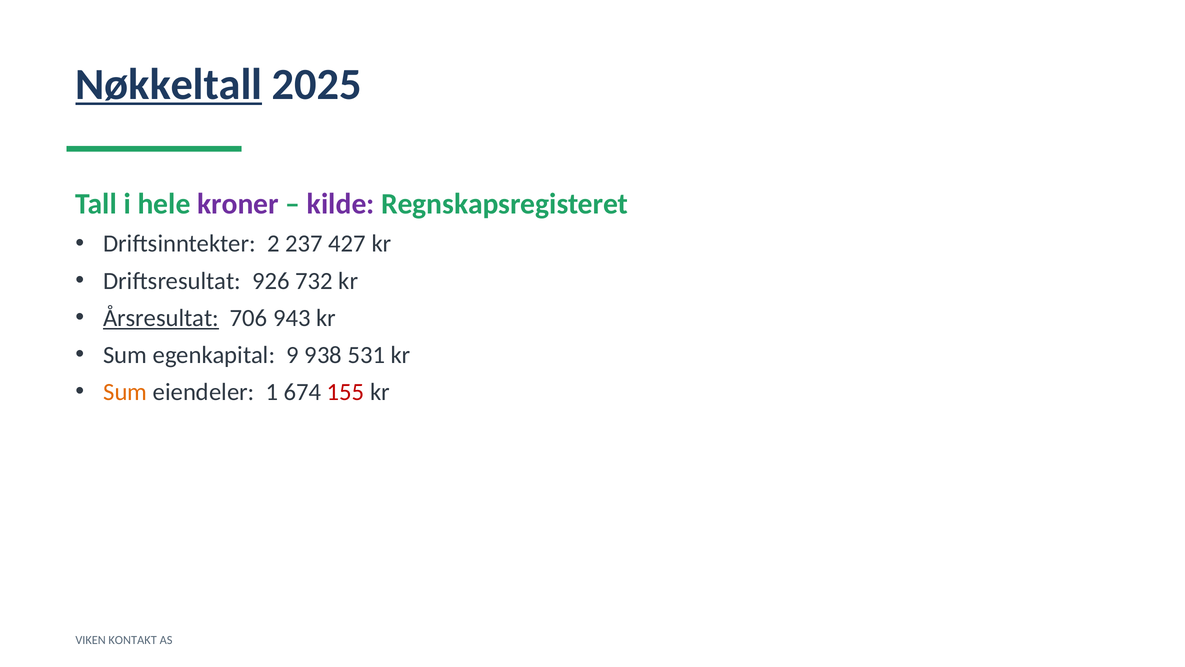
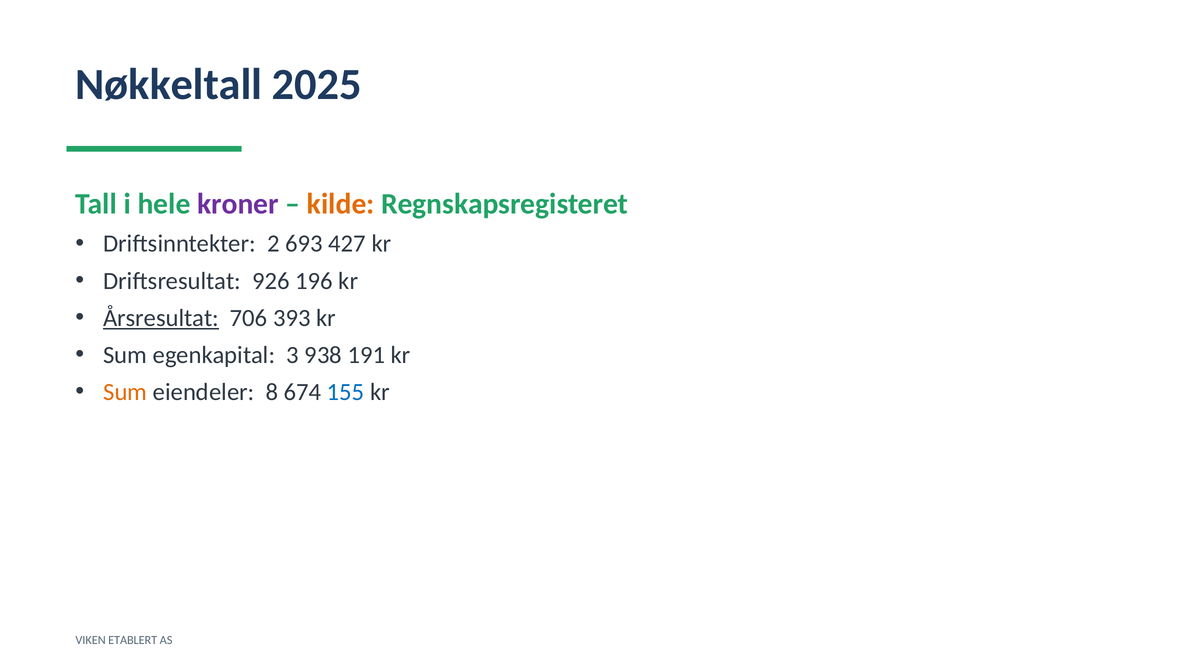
Nøkkeltall underline: present -> none
kilde colour: purple -> orange
237: 237 -> 693
732: 732 -> 196
943: 943 -> 393
9: 9 -> 3
531: 531 -> 191
1: 1 -> 8
155 colour: red -> blue
KONTAKT: KONTAKT -> ETABLERT
